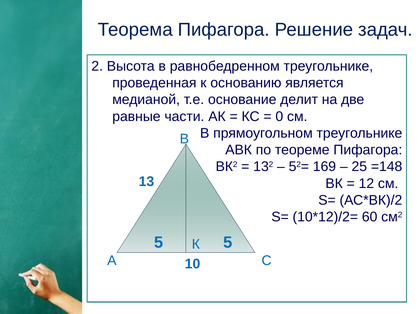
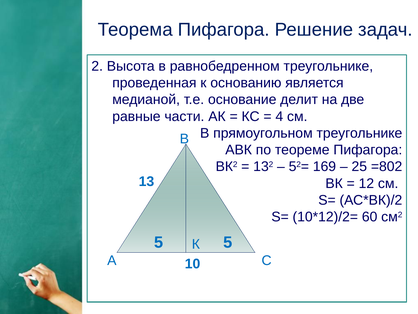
0: 0 -> 4
=148: =148 -> =802
